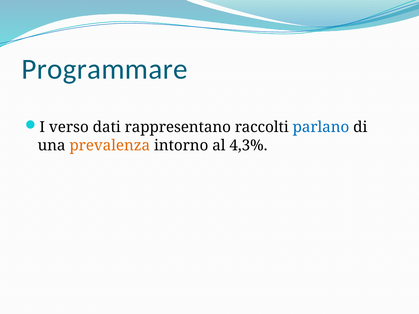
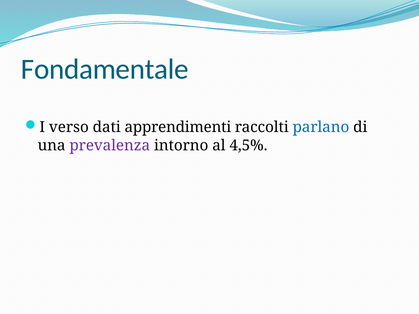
Programmare: Programmare -> Fondamentale
rappresentano: rappresentano -> apprendimenti
prevalenza colour: orange -> purple
4,3%: 4,3% -> 4,5%
